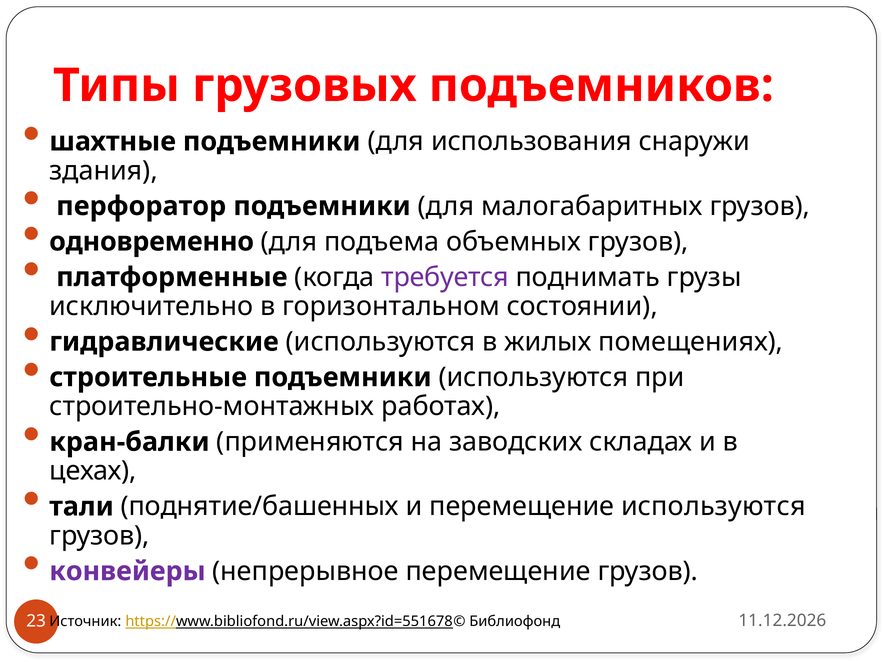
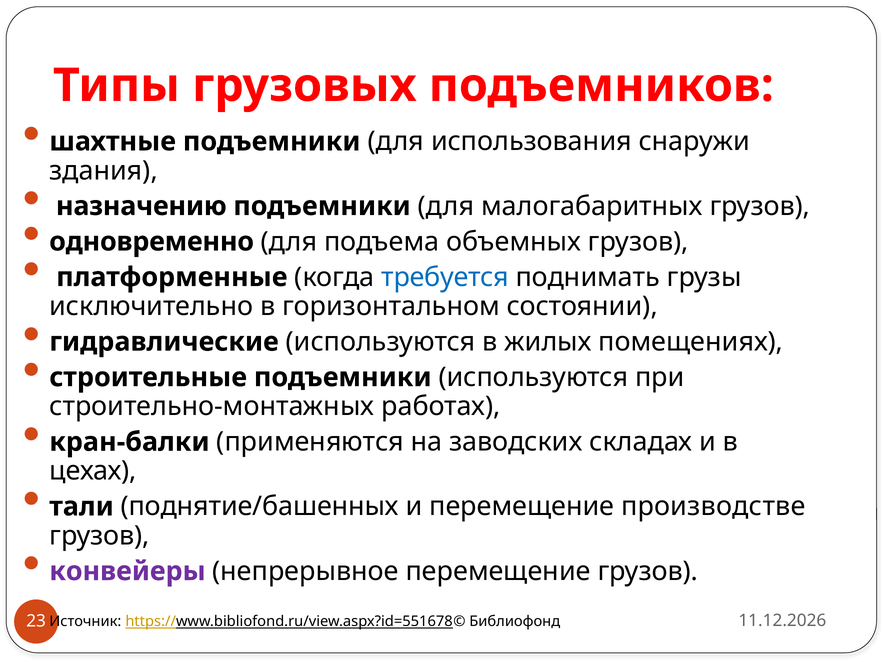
перфоратор: перфоратор -> назначению
требуется colour: purple -> blue
перемещение используются: используются -> производстве
